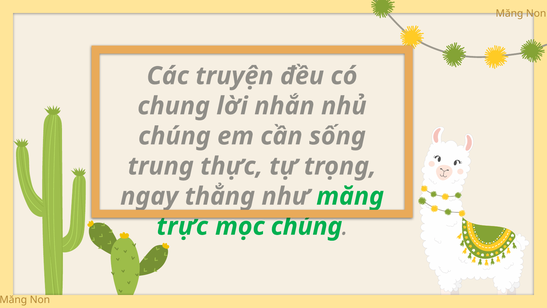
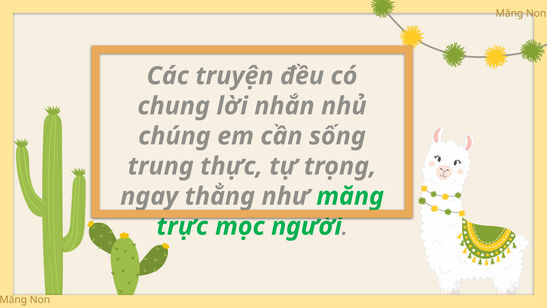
mọc chúng: chúng -> người
